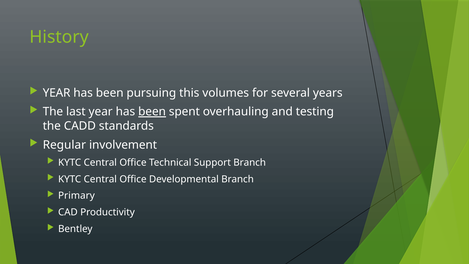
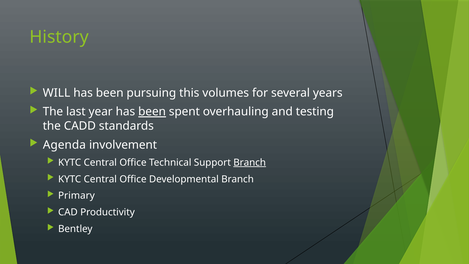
YEAR at (57, 93): YEAR -> WILL
Regular: Regular -> Agenda
Branch at (250, 162) underline: none -> present
